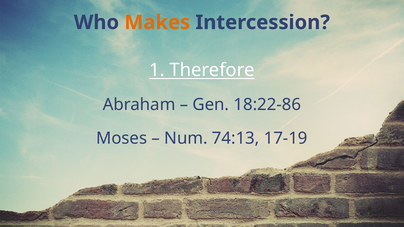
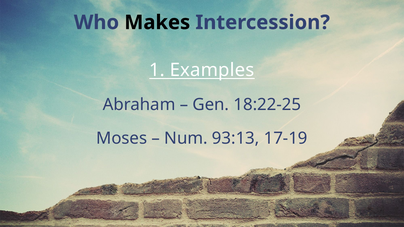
Makes colour: orange -> black
Therefore: Therefore -> Examples
18:22-86: 18:22-86 -> 18:22-25
74:13: 74:13 -> 93:13
